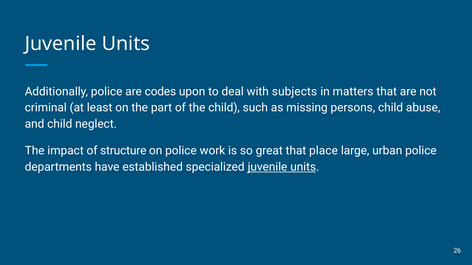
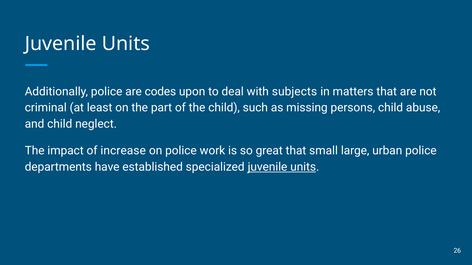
structure: structure -> increase
place: place -> small
